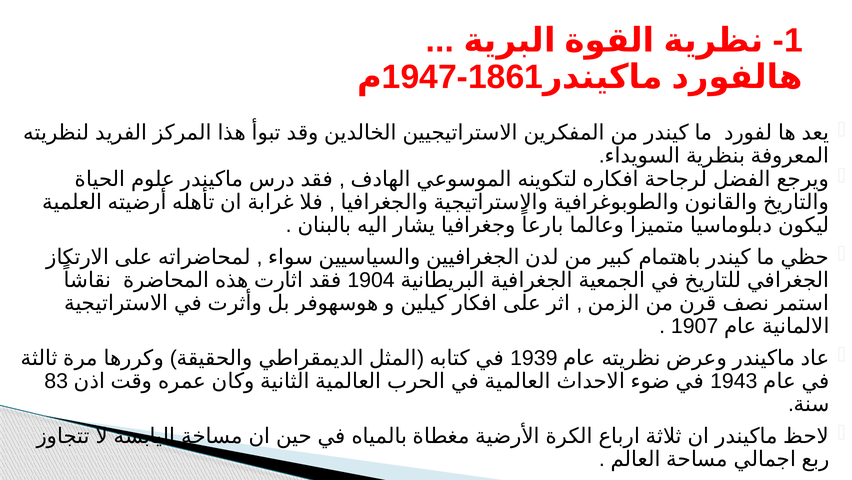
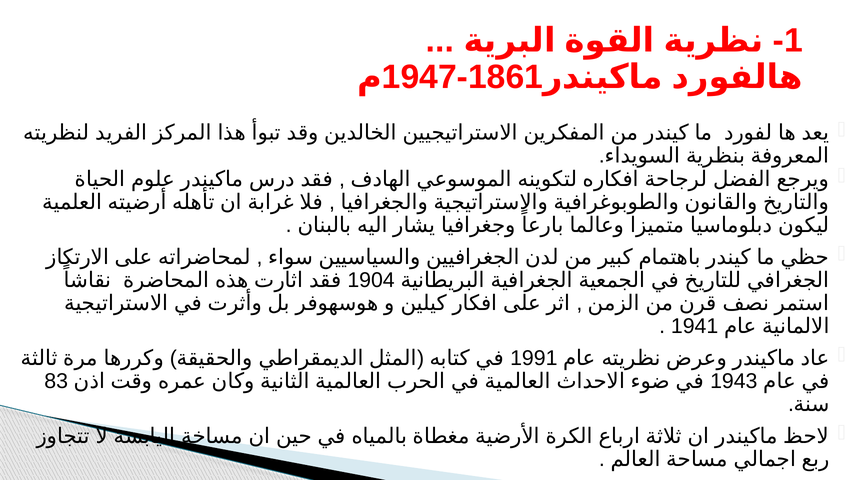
1907: 1907 -> 1941
1939: 1939 -> 1991
